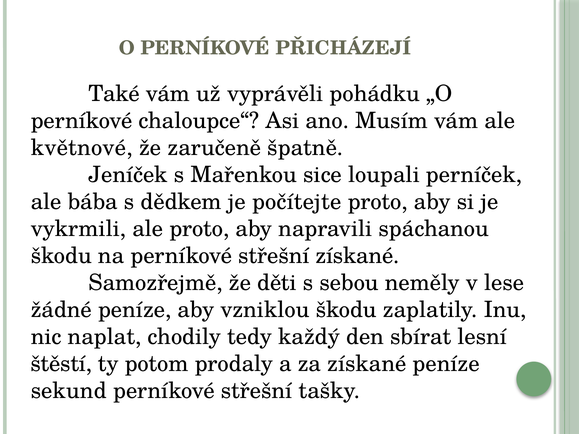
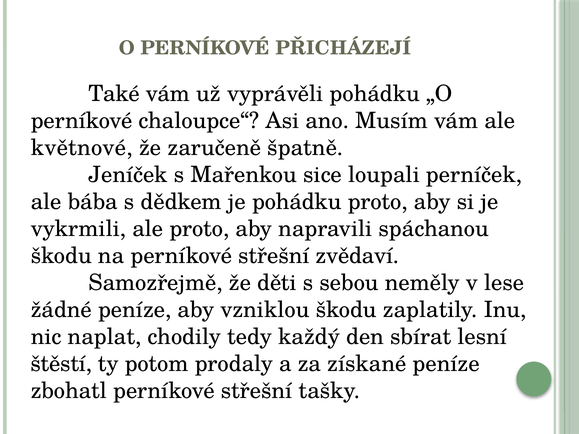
je počítejte: počítejte -> pohádku
střešní získané: získané -> zvědaví
sekund: sekund -> zbohatl
